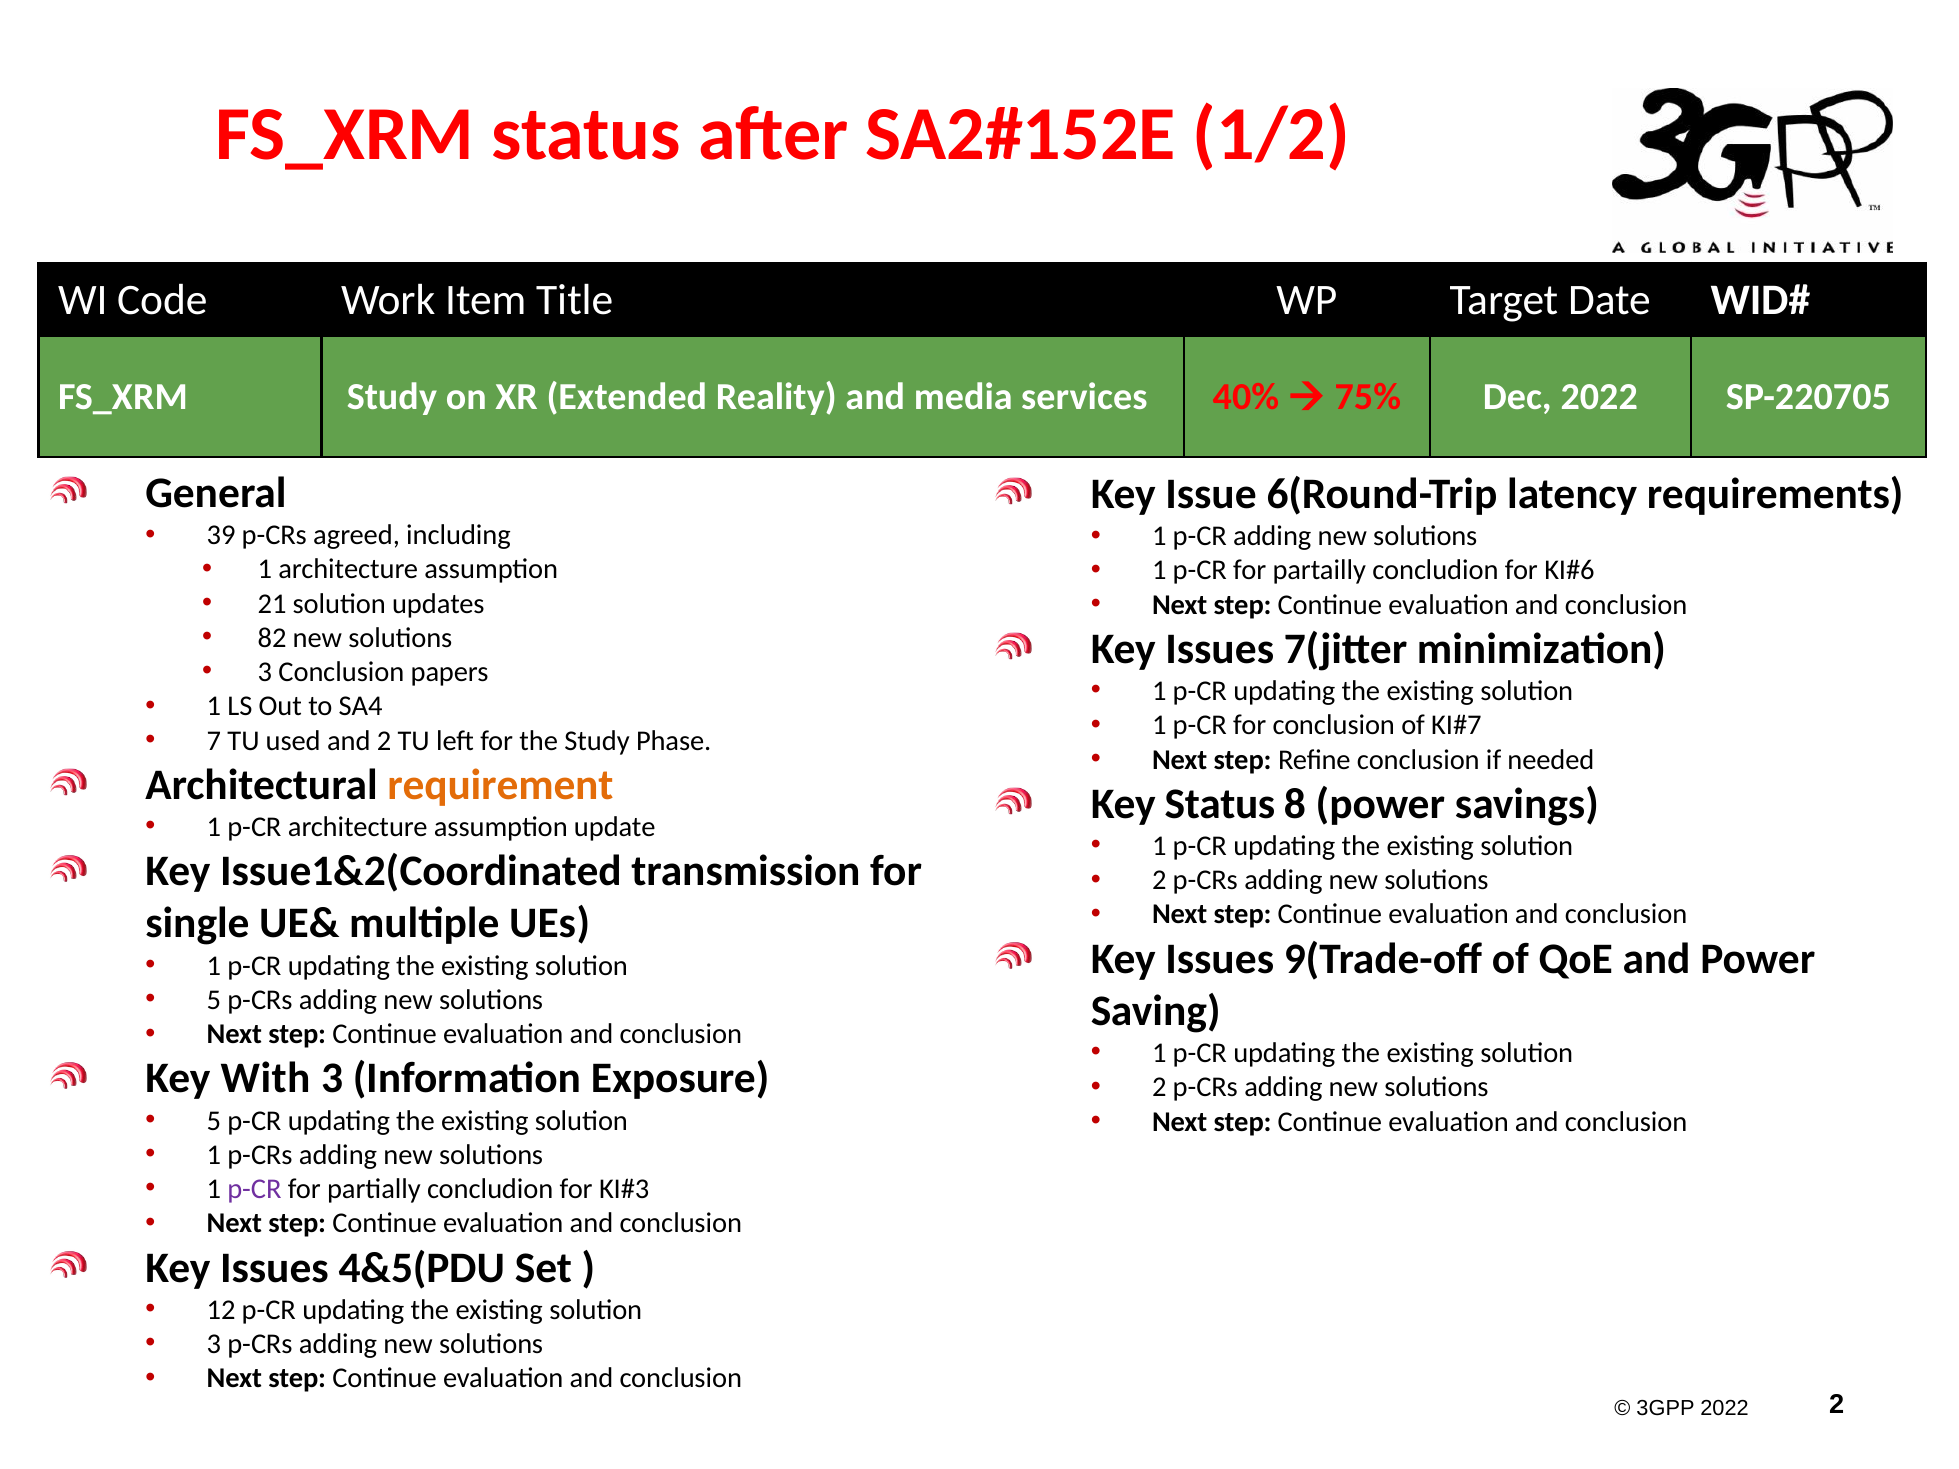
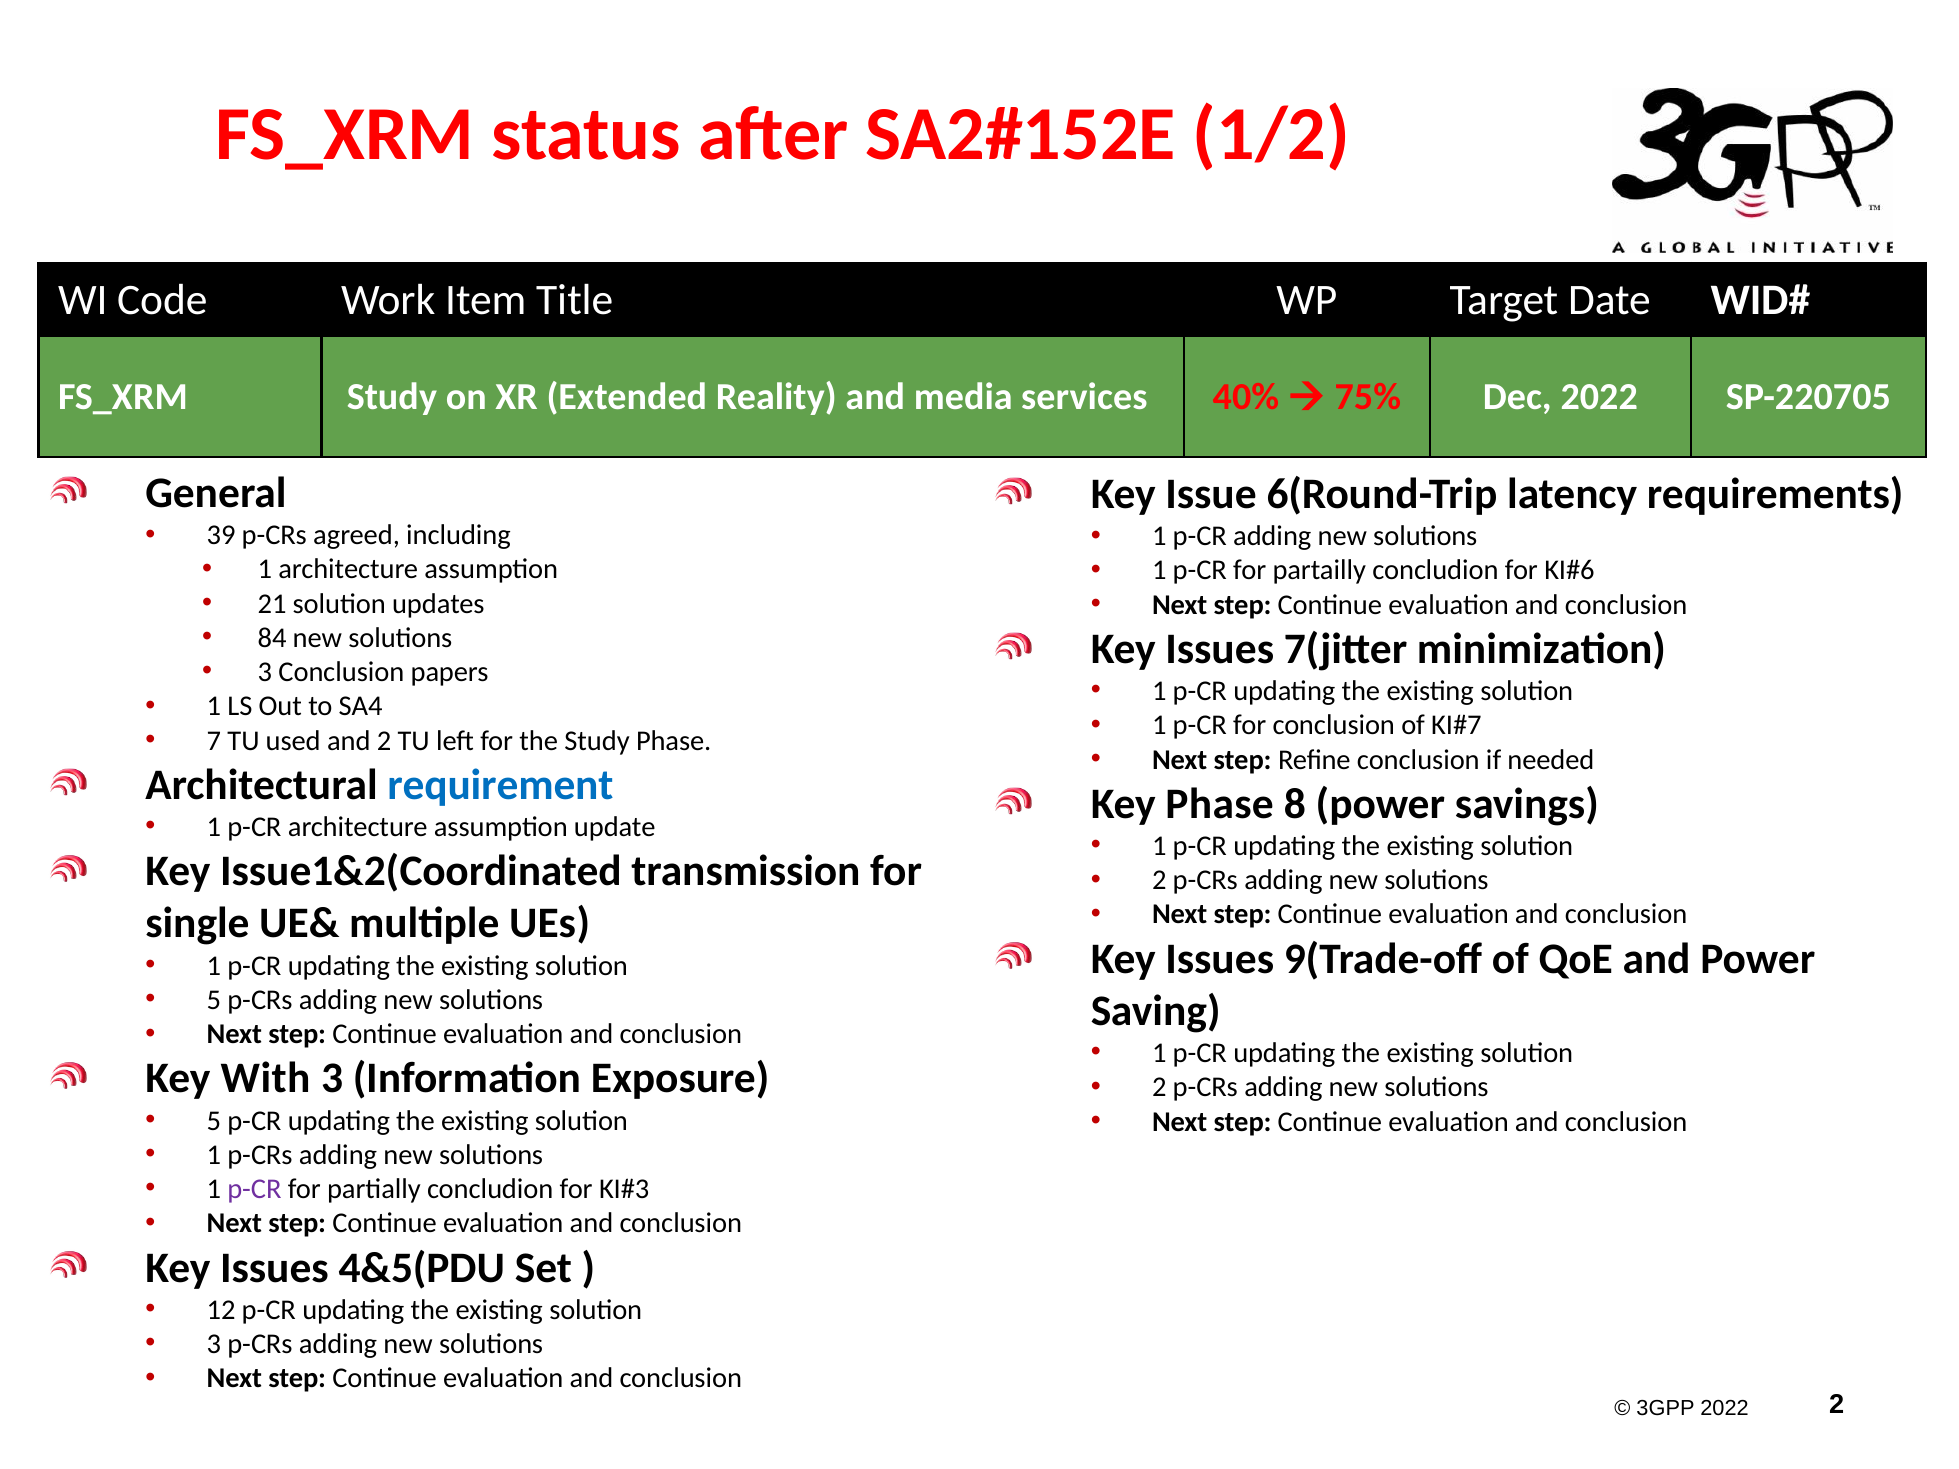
82: 82 -> 84
requirement colour: orange -> blue
Key Status: Status -> Phase
